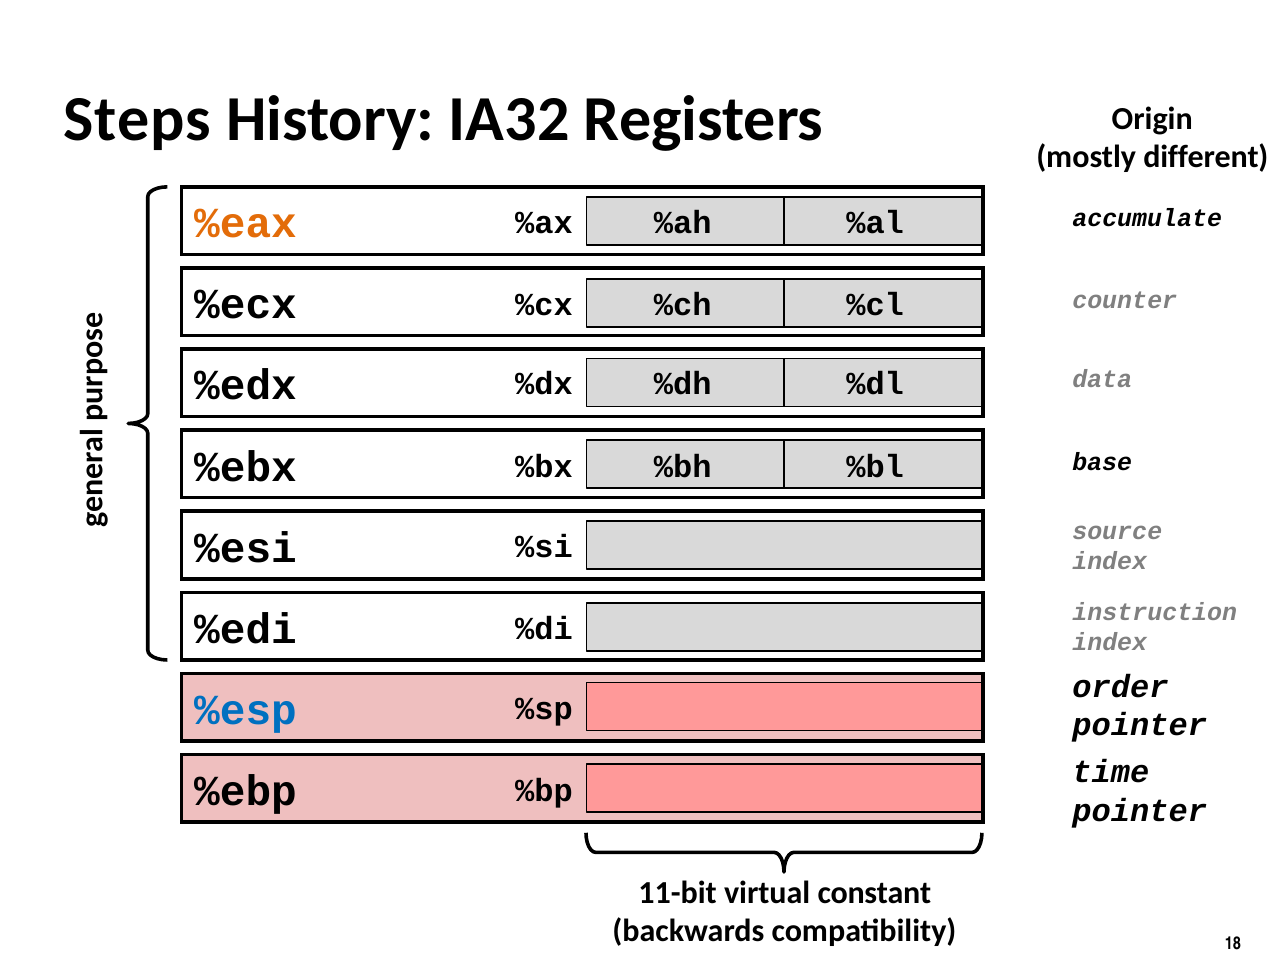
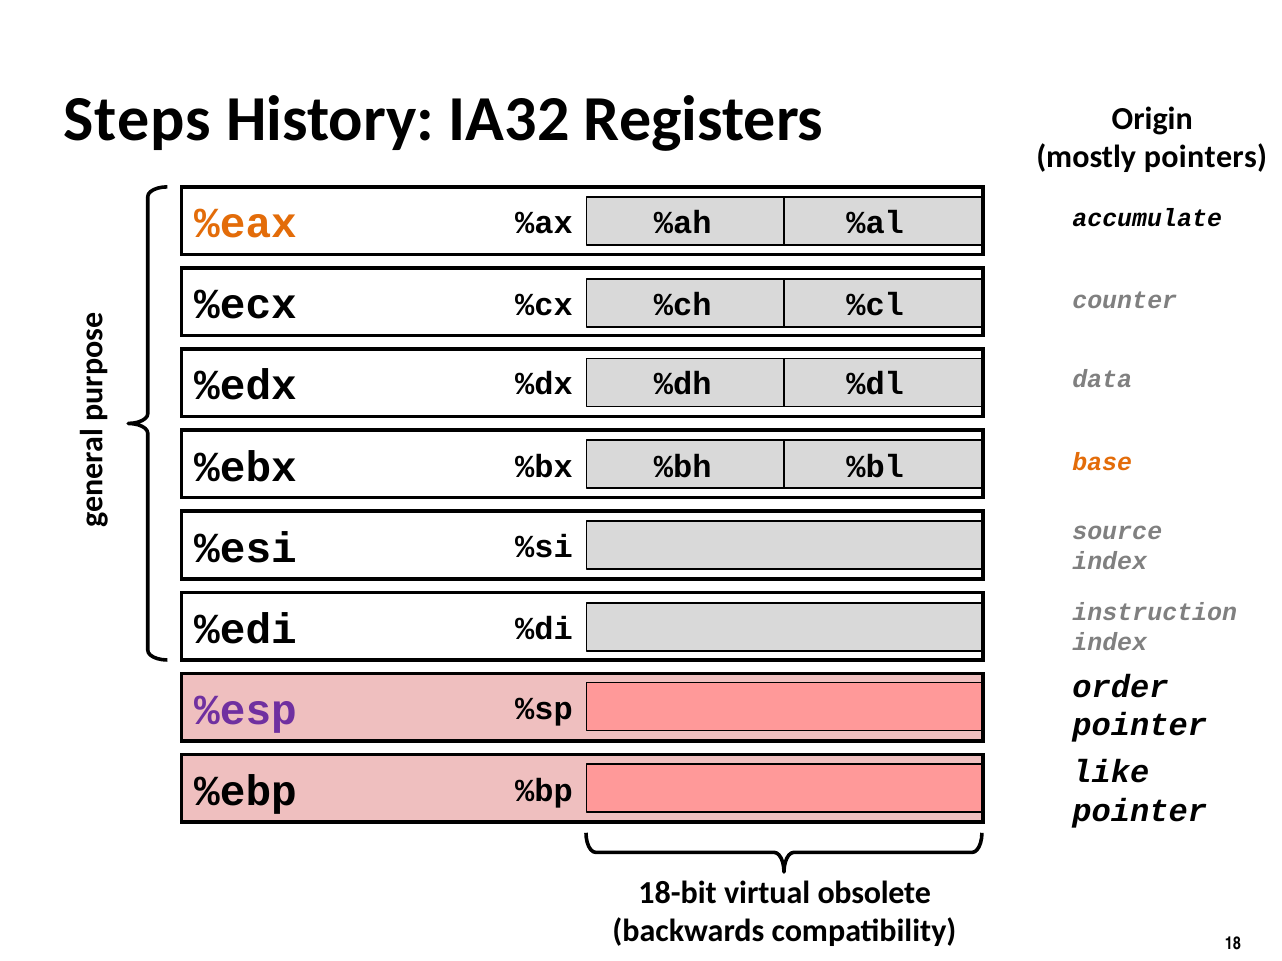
different: different -> pointers
base colour: black -> orange
%esp colour: blue -> purple
time: time -> like
11-bit: 11-bit -> 18-bit
constant: constant -> obsolete
